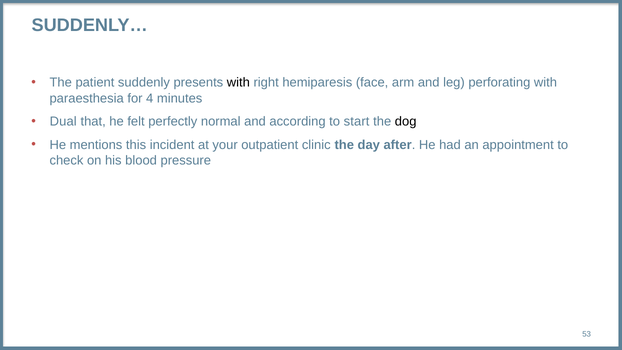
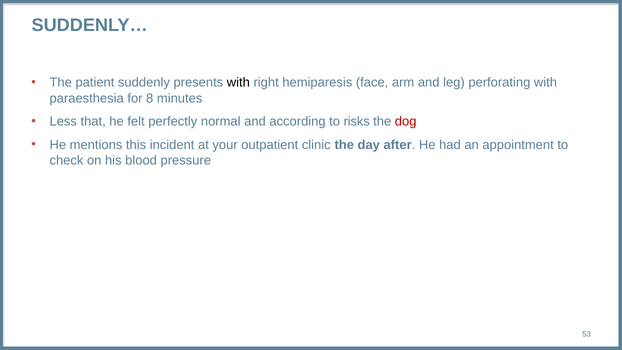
4: 4 -> 8
Dual: Dual -> Less
start: start -> risks
dog colour: black -> red
